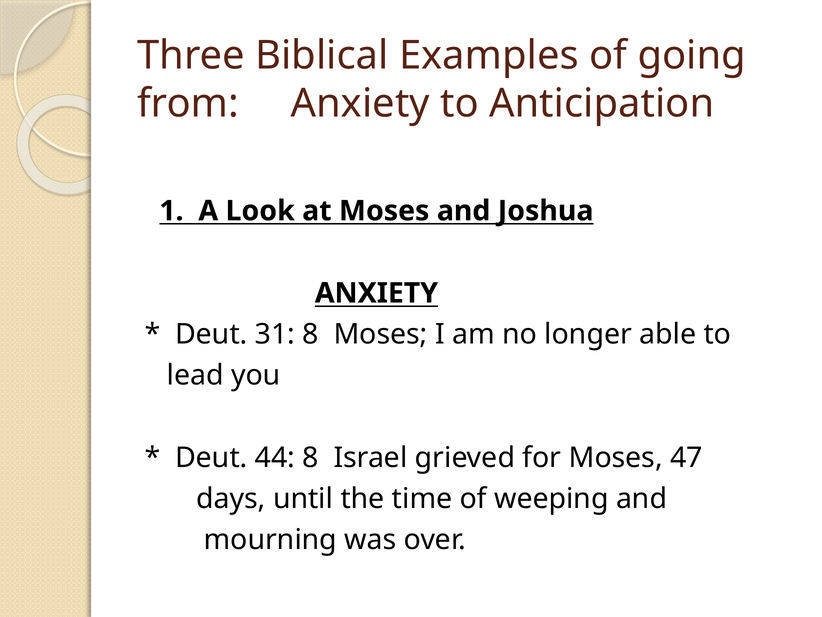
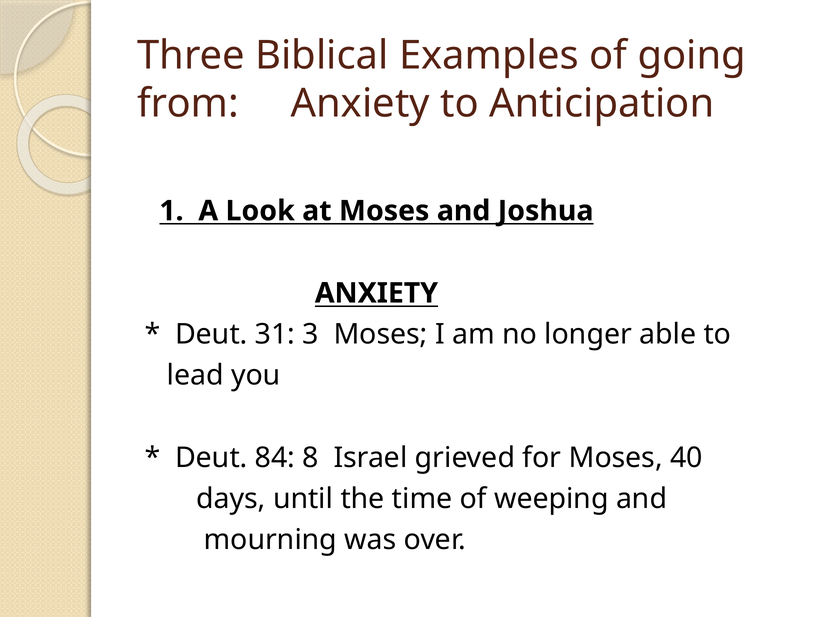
31 8: 8 -> 3
44: 44 -> 84
47: 47 -> 40
